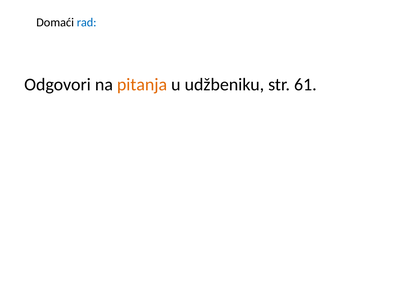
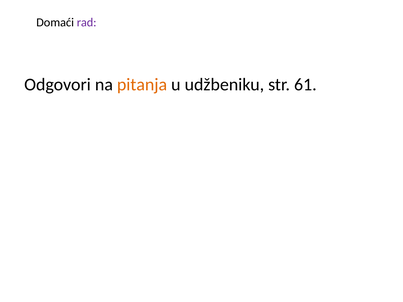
rad colour: blue -> purple
